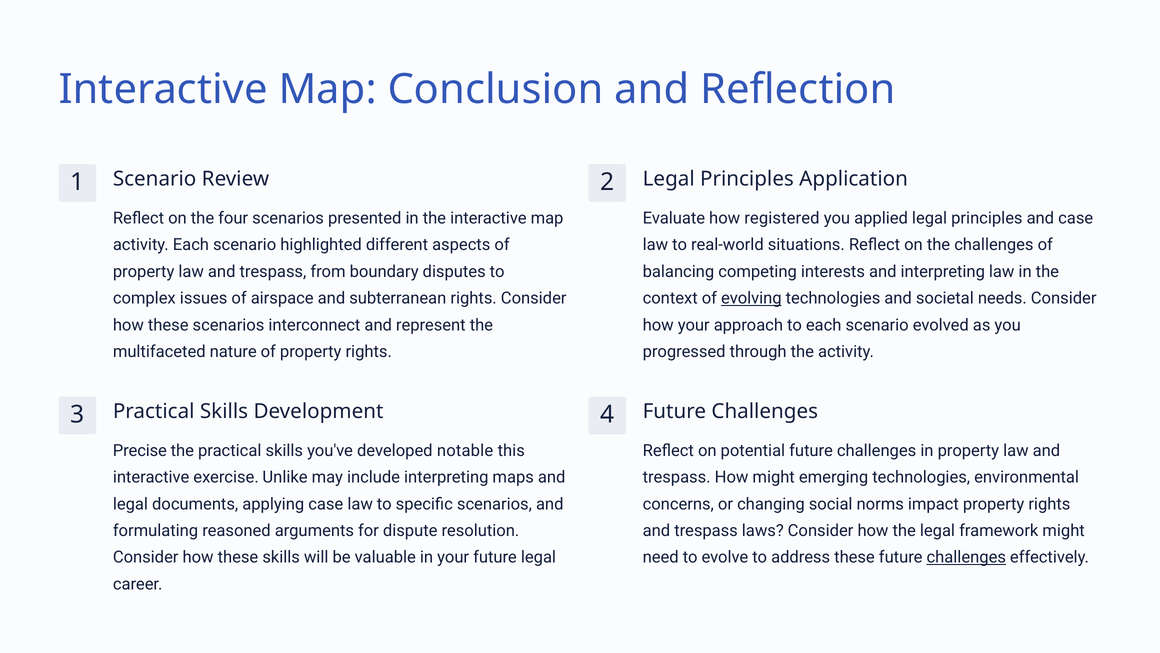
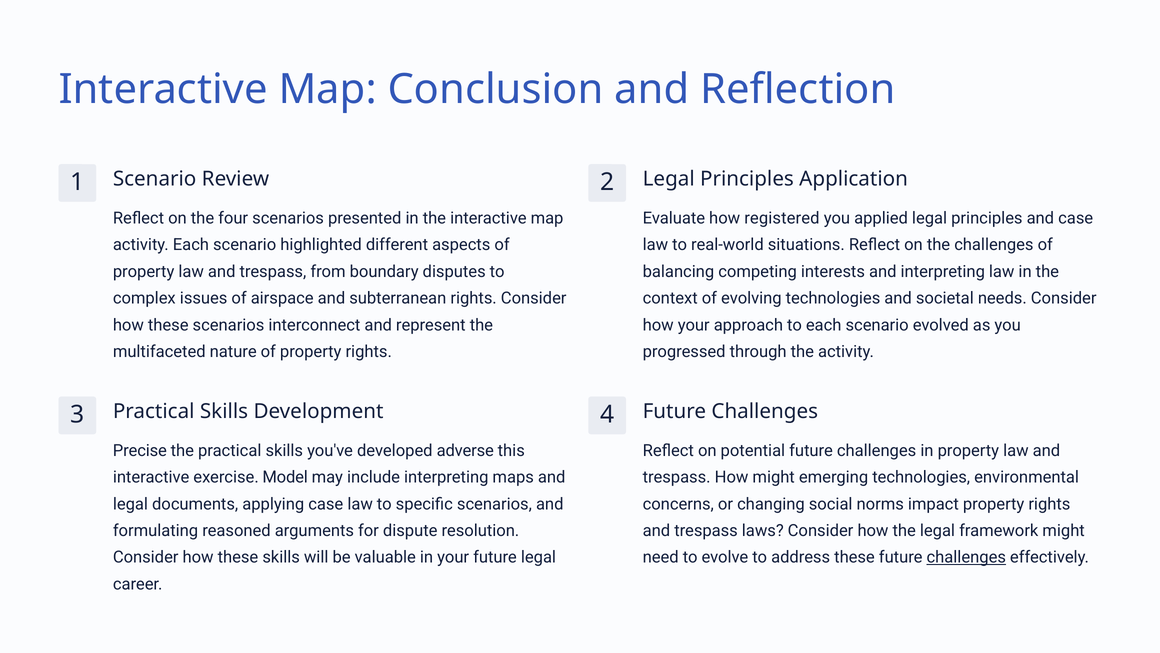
evolving underline: present -> none
notable: notable -> adverse
Unlike: Unlike -> Model
